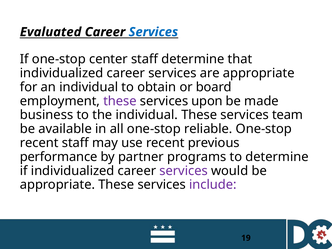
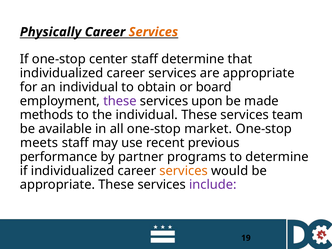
Evaluated: Evaluated -> Physically
Services at (153, 32) colour: blue -> orange
business: business -> methods
reliable: reliable -> market
recent at (39, 143): recent -> meets
services at (184, 171) colour: purple -> orange
